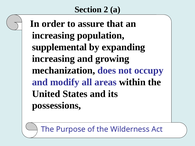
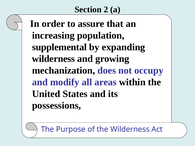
increasing at (53, 59): increasing -> wilderness
